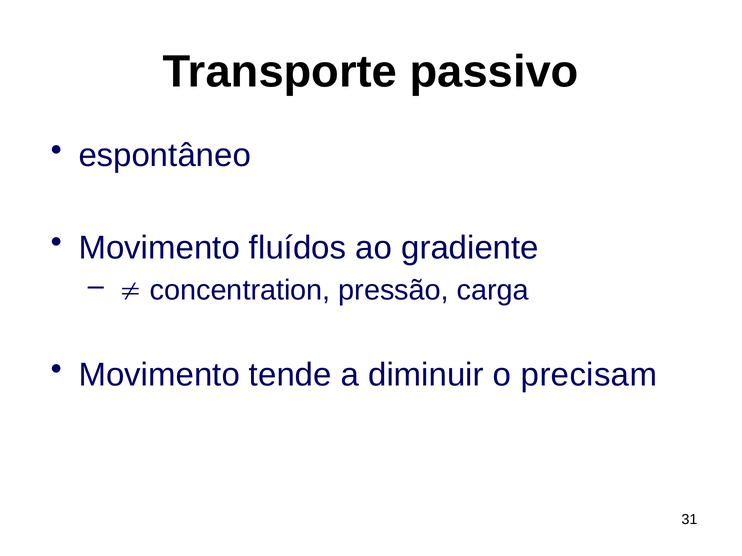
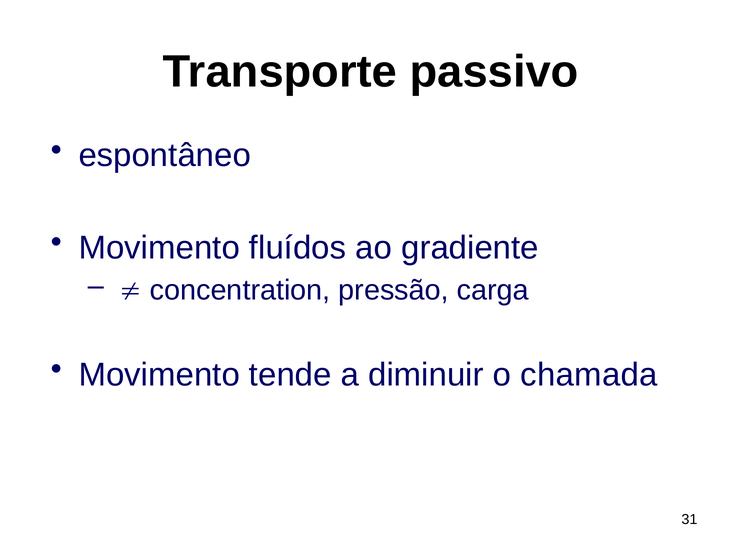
precisam: precisam -> chamada
